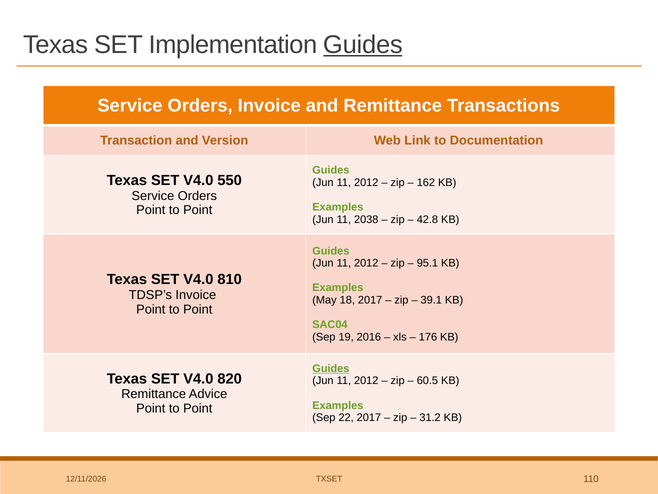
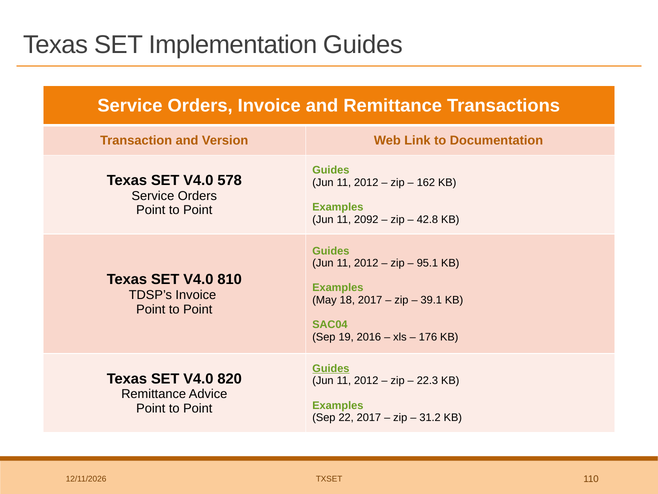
Guides at (363, 45) underline: present -> none
550: 550 -> 578
2038: 2038 -> 2092
60.5: 60.5 -> 22.3
